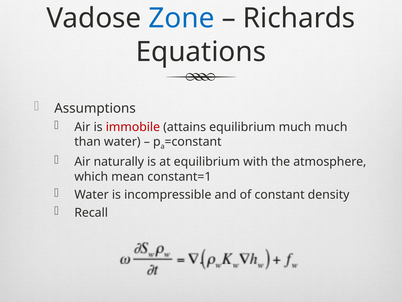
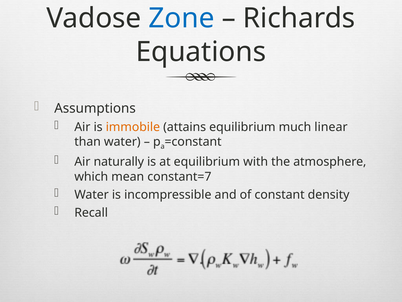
immobile colour: red -> orange
much much: much -> linear
constant=1: constant=1 -> constant=7
